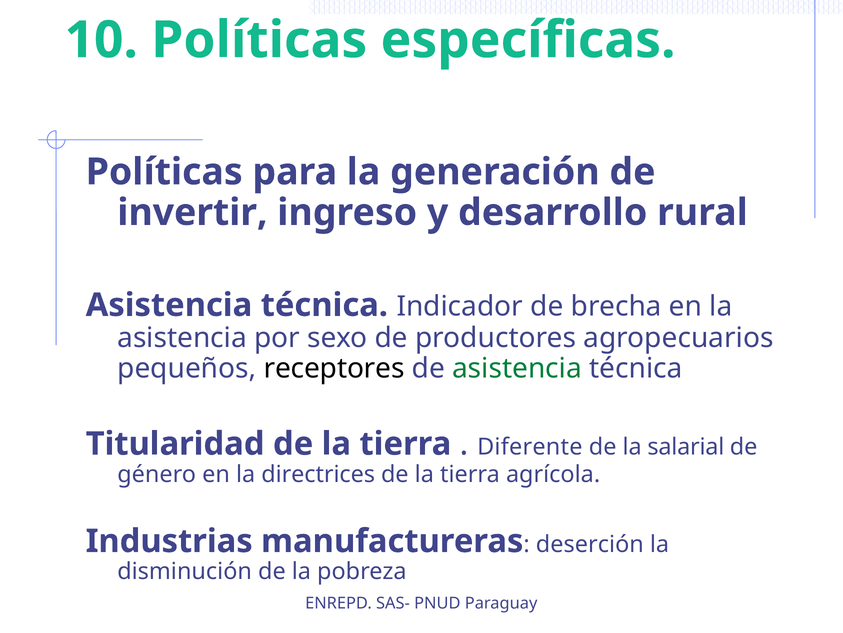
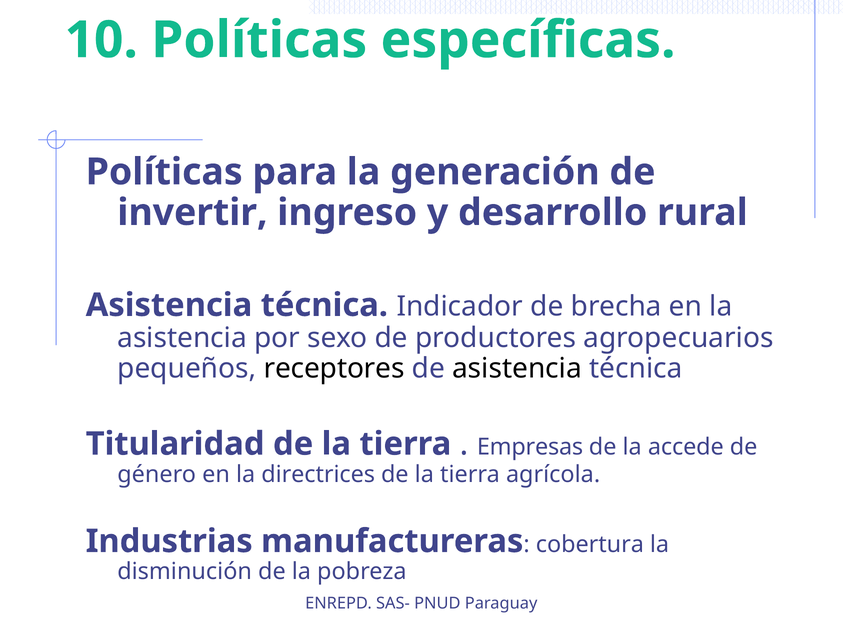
asistencia at (517, 368) colour: green -> black
Diferente: Diferente -> Empresas
salarial: salarial -> accede
deserción: deserción -> cobertura
